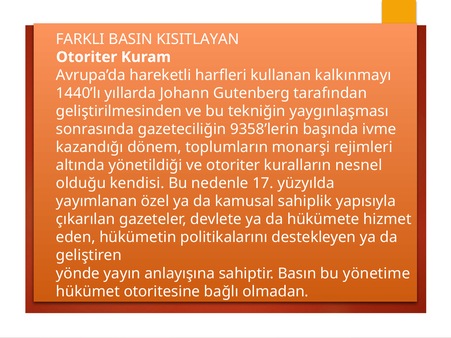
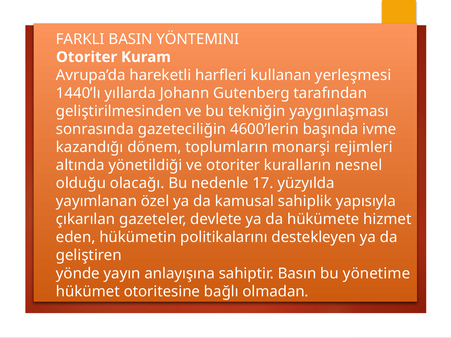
KISITLAYAN: KISITLAYAN -> YÖNTEMINI
kalkınmayı: kalkınmayı -> yerleşmesi
9358’lerin: 9358’lerin -> 4600’lerin
kendisi: kendisi -> olacağı
